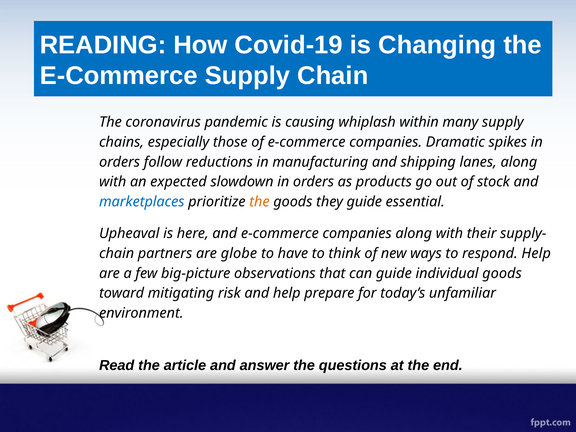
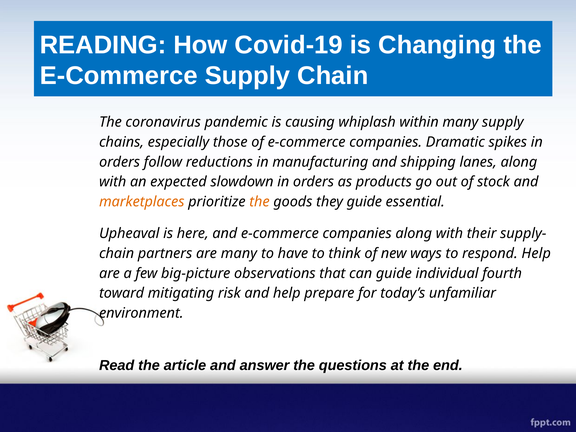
marketplaces colour: blue -> orange
are globe: globe -> many
individual goods: goods -> fourth
